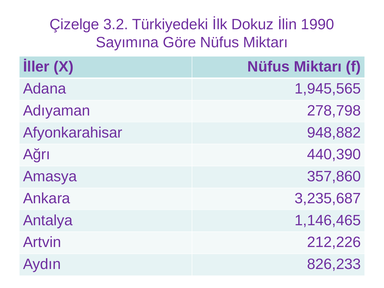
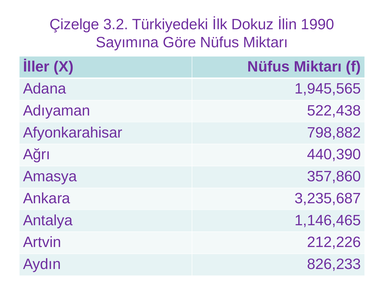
278,798: 278,798 -> 522,438
948,882: 948,882 -> 798,882
